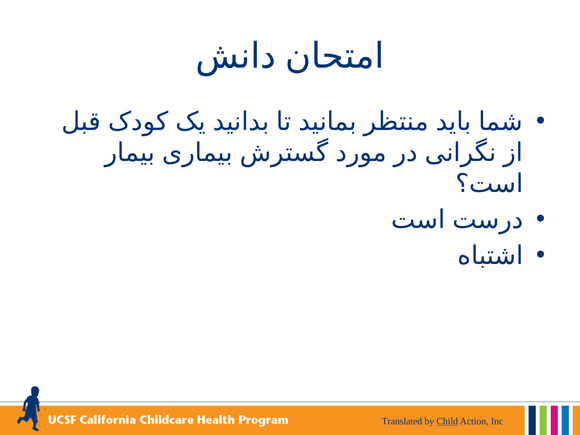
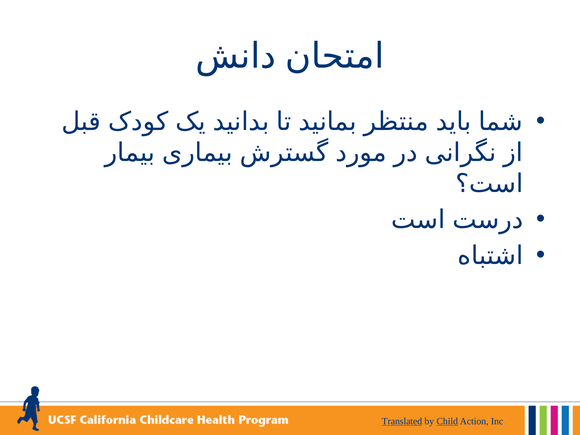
Translated underline: none -> present
